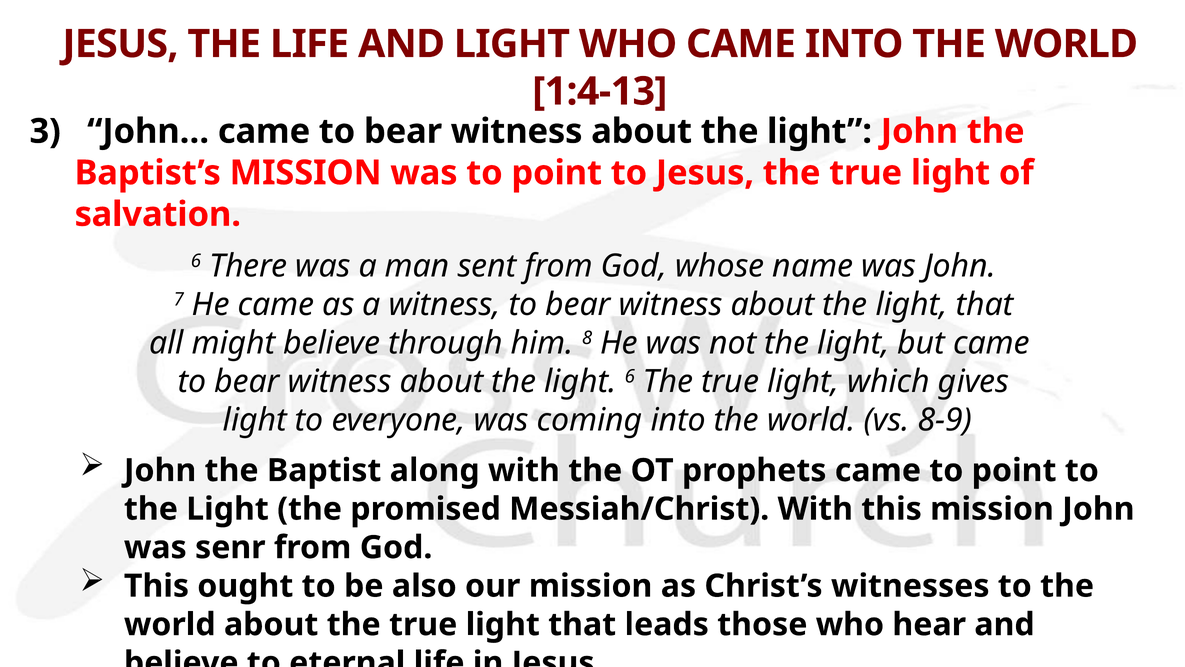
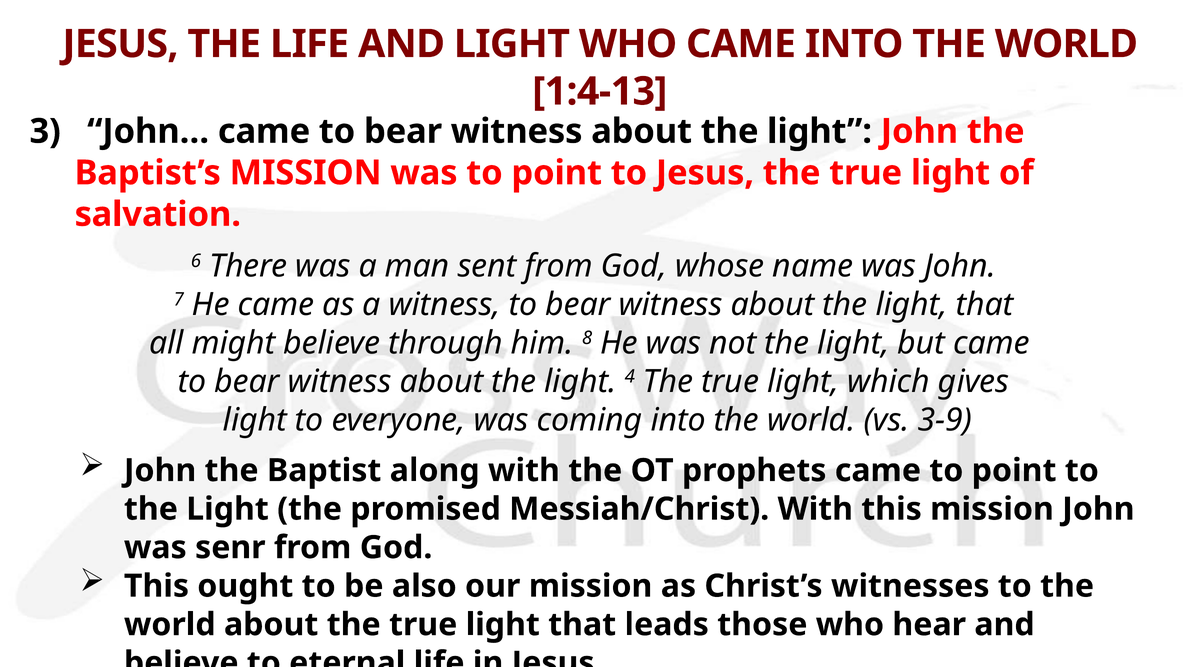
light 6: 6 -> 4
8-9: 8-9 -> 3-9
